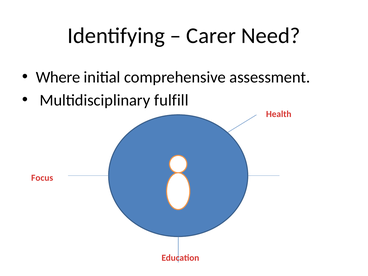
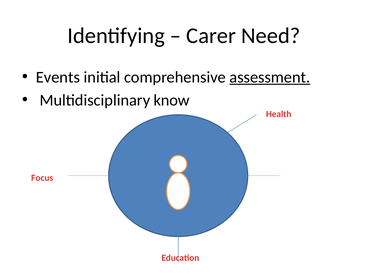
Where: Where -> Events
assessment underline: none -> present
fulfill: fulfill -> know
